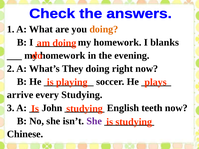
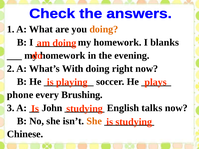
They: They -> With
arrive: arrive -> phone
every Studying: Studying -> Brushing
teeth: teeth -> talks
She at (94, 121) colour: purple -> orange
